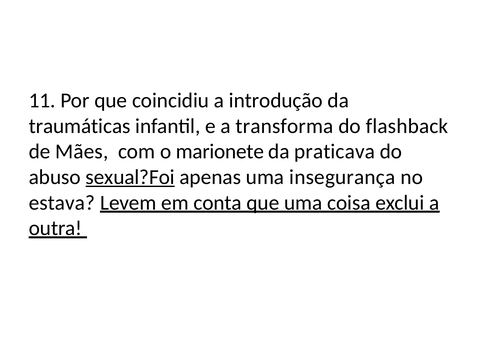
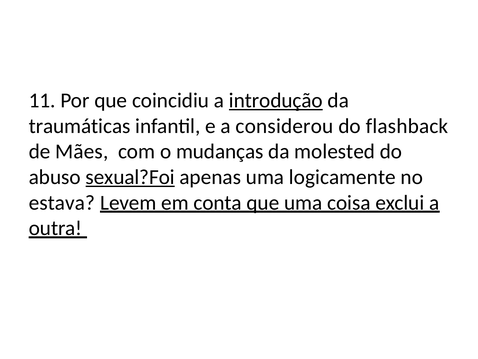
introdução underline: none -> present
transforma: transforma -> considerou
marionete: marionete -> mudanças
praticava: praticava -> molested
insegurança: insegurança -> logicamente
